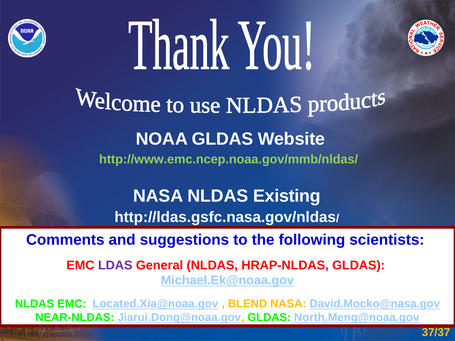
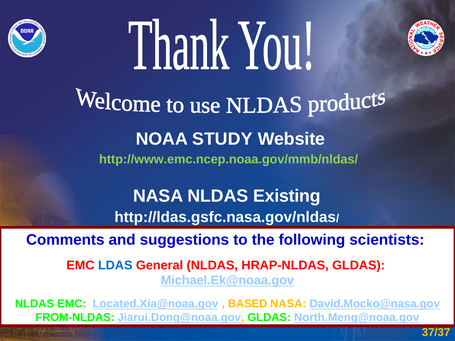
NOAA GLDAS: GLDAS -> STUDY
LDAS colour: purple -> blue
BLEND: BLEND -> BASED
NEAR-NLDAS: NEAR-NLDAS -> FROM-NLDAS
